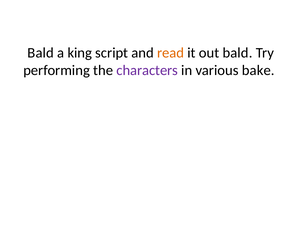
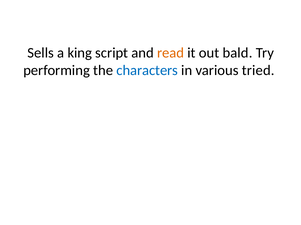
Bald at (41, 53): Bald -> Sells
characters colour: purple -> blue
bake: bake -> tried
